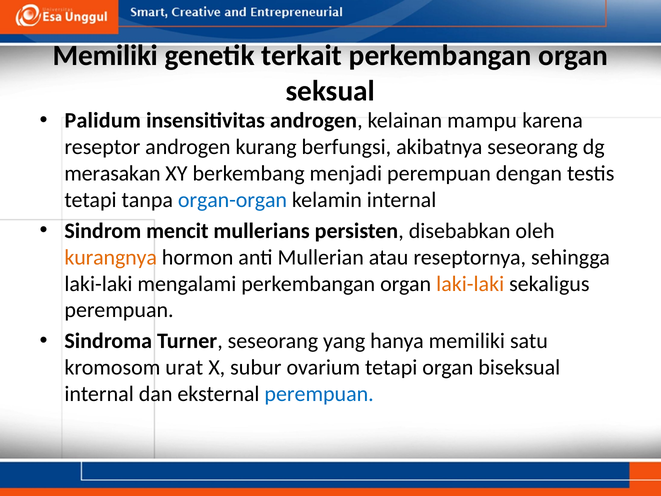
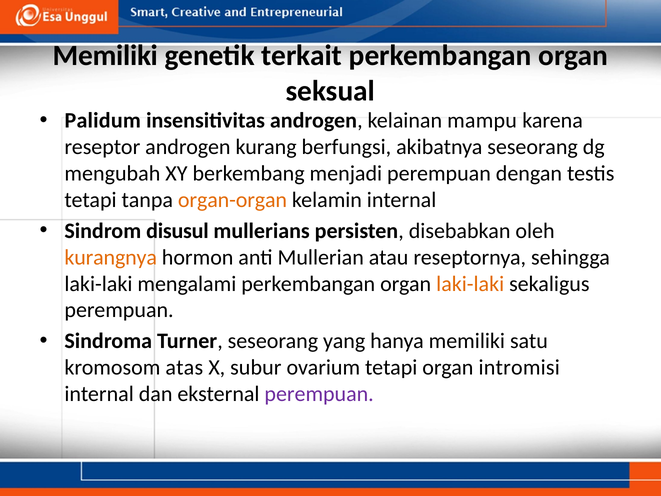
merasakan: merasakan -> mengubah
organ-organ colour: blue -> orange
mencit: mencit -> disusul
urat: urat -> atas
biseksual: biseksual -> intromisi
perempuan at (319, 394) colour: blue -> purple
